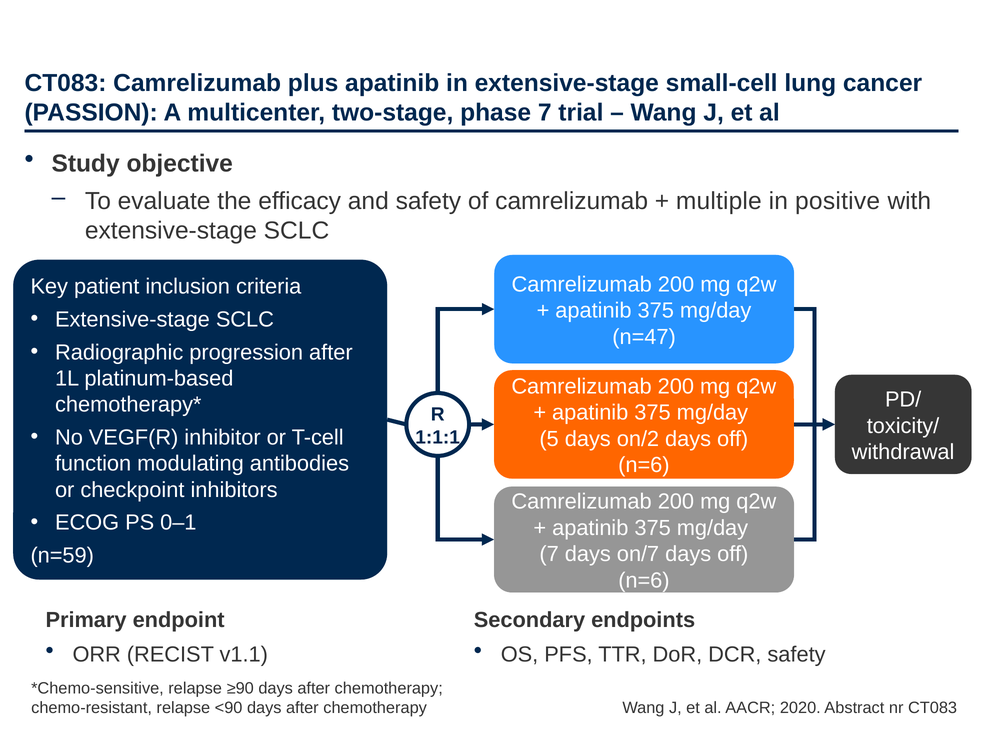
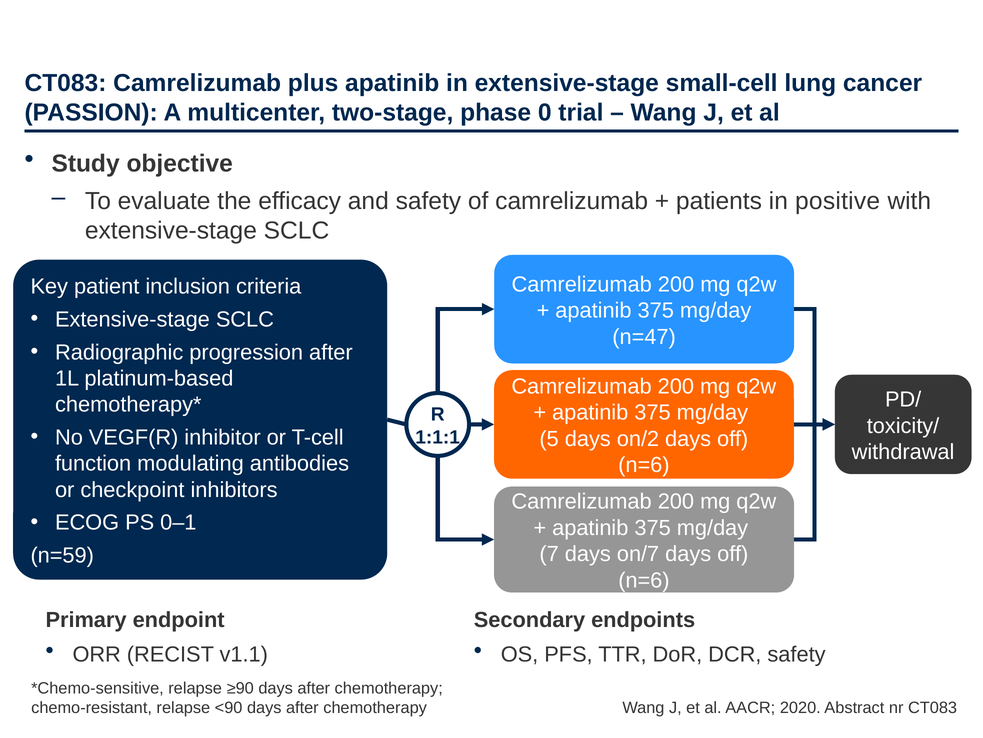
phase 7: 7 -> 0
multiple: multiple -> patients
